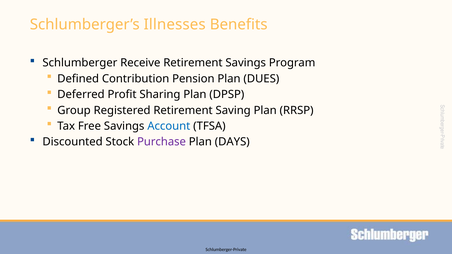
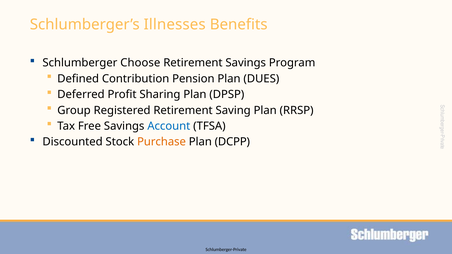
Receive: Receive -> Choose
Purchase colour: purple -> orange
DAYS: DAYS -> DCPP
